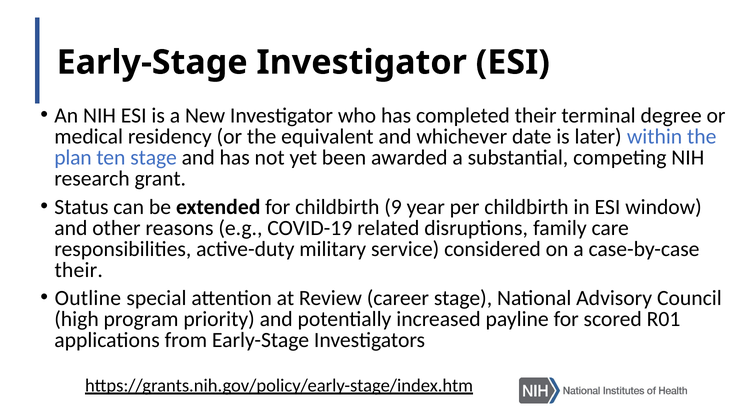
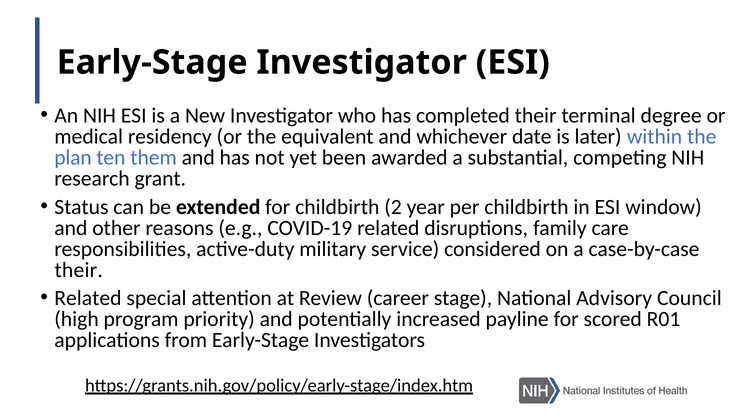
ten stage: stage -> them
9: 9 -> 2
Outline at (88, 298): Outline -> Related
